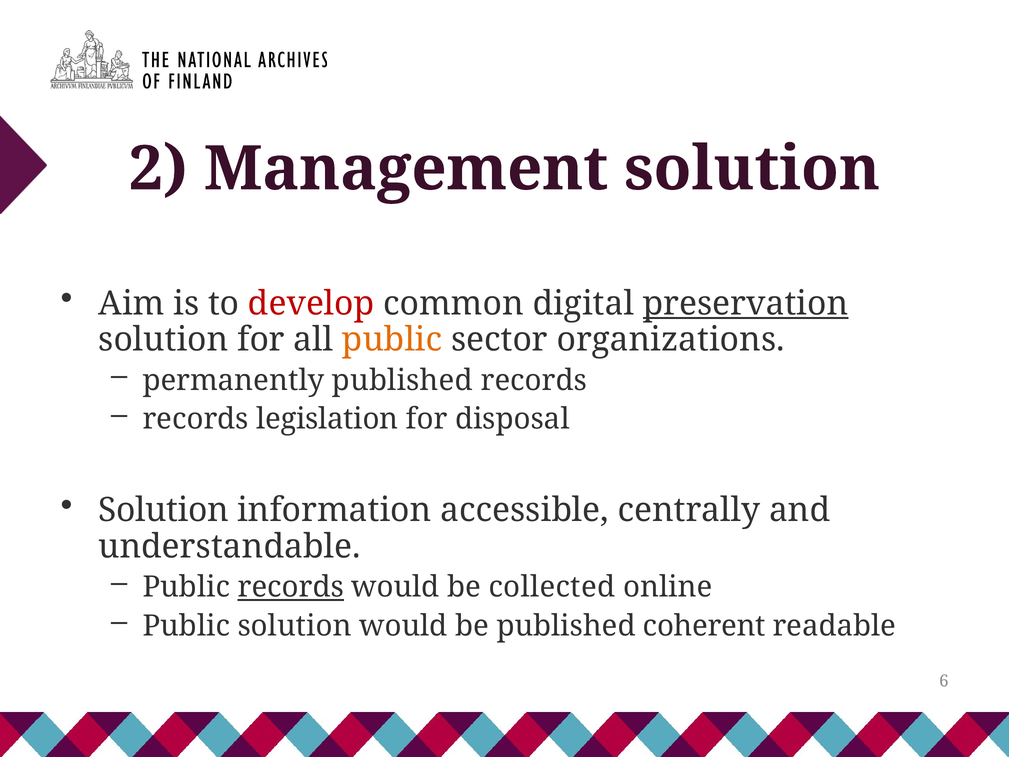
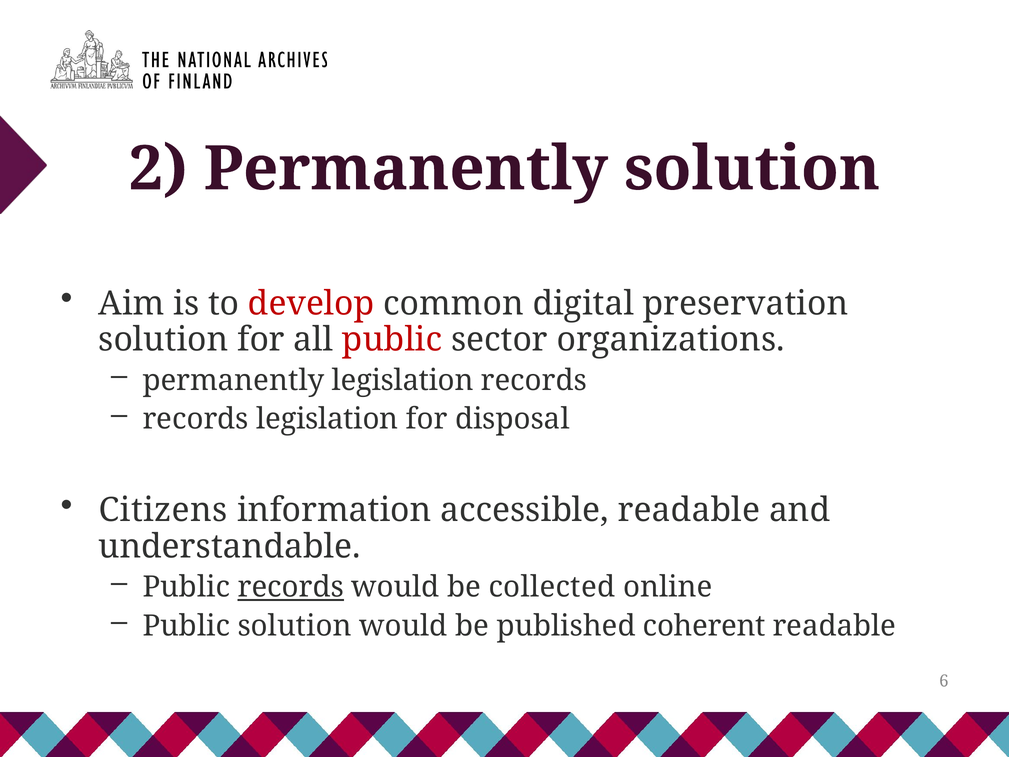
2 Management: Management -> Permanently
preservation underline: present -> none
public at (392, 340) colour: orange -> red
permanently published: published -> legislation
Solution at (164, 510): Solution -> Citizens
accessible centrally: centrally -> readable
